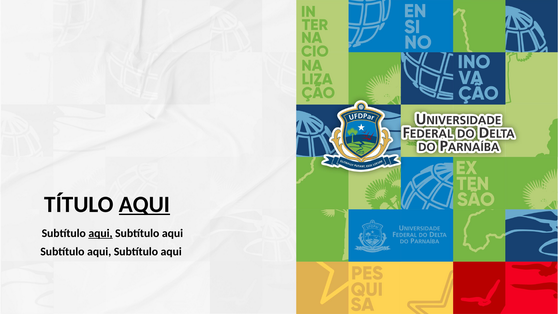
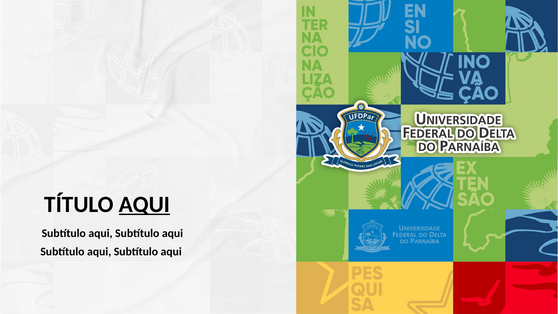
aqui at (101, 233) underline: present -> none
